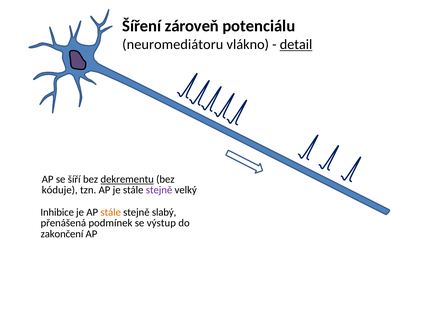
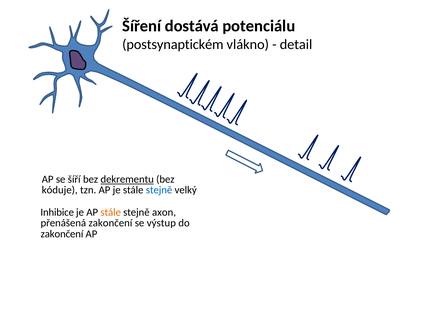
zároveň: zároveň -> dostává
neuromediátoru: neuromediátoru -> postsynaptickém
detail underline: present -> none
stejně at (159, 190) colour: purple -> blue
slabý: slabý -> axon
přenášená podmínek: podmínek -> zakončení
